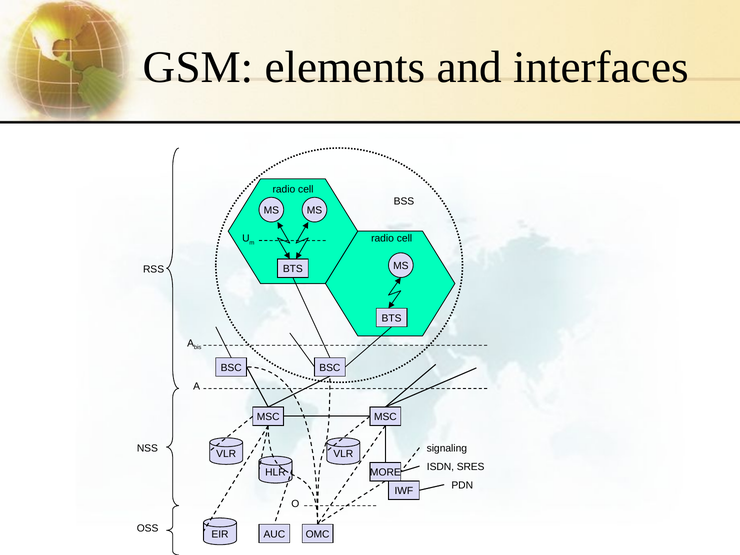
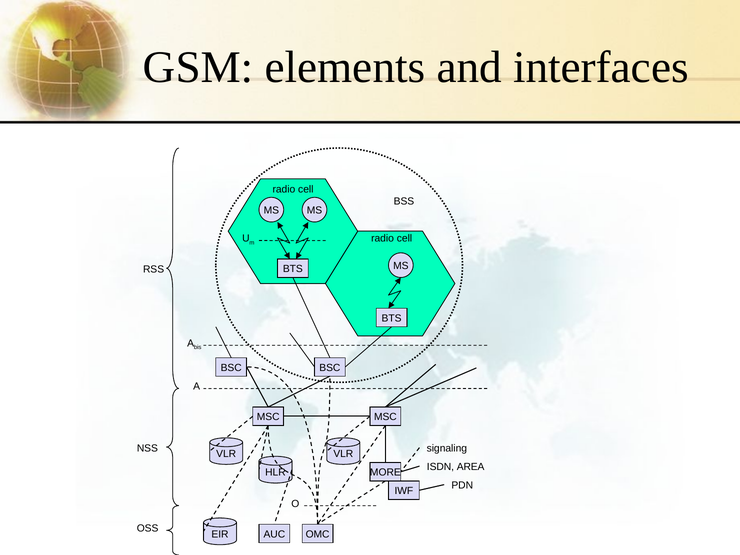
SRES: SRES -> AREA
